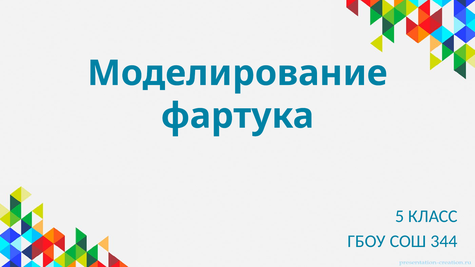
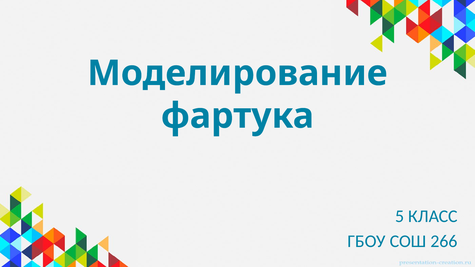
344: 344 -> 266
